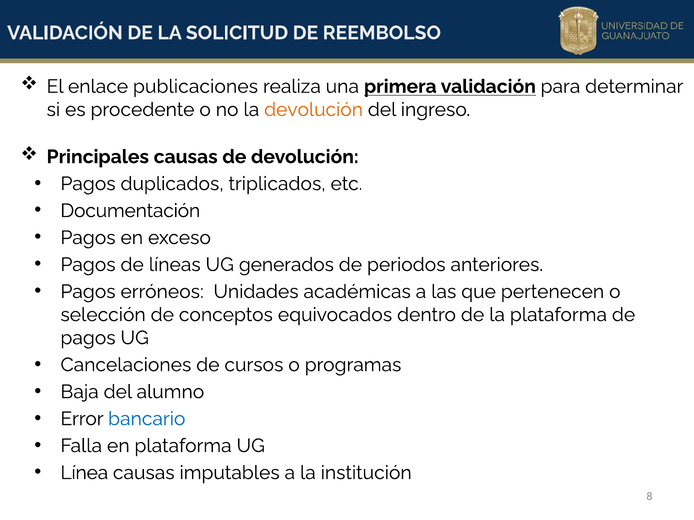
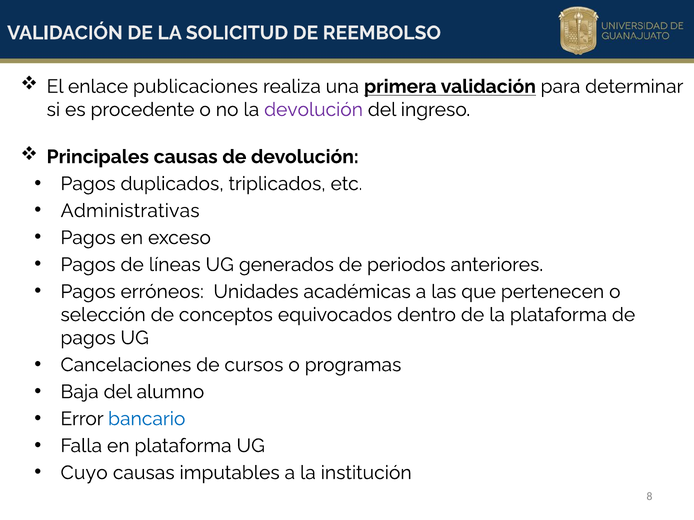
devolución at (314, 110) colour: orange -> purple
Documentación: Documentación -> Administrativas
Línea: Línea -> Cuyo
